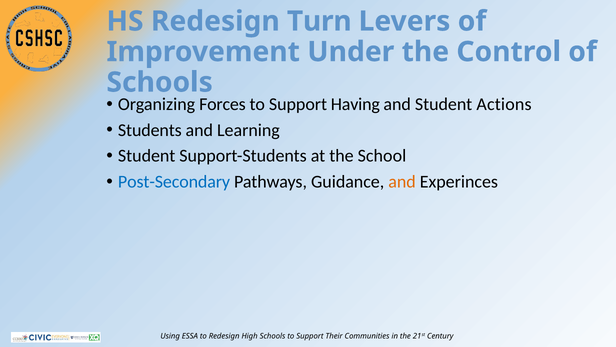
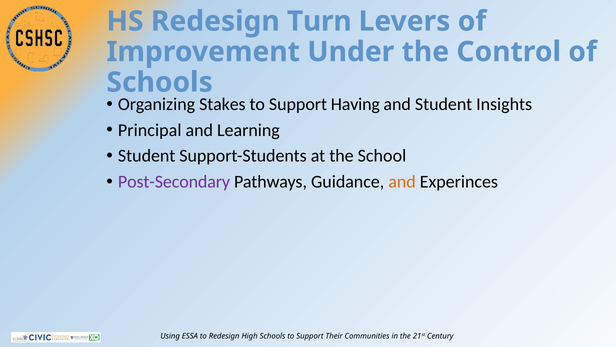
Forces: Forces -> Stakes
Actions: Actions -> Insights
Students: Students -> Principal
Post-Secondary colour: blue -> purple
